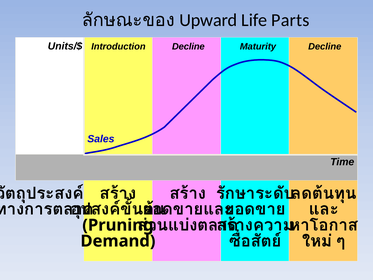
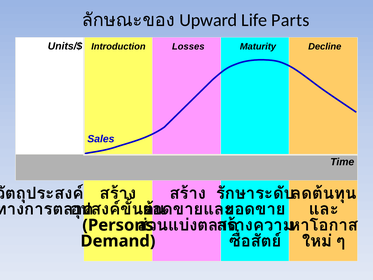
Introduction Decline: Decline -> Losses
Pruning: Pruning -> Persons
